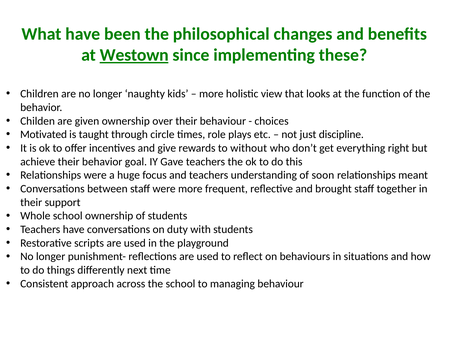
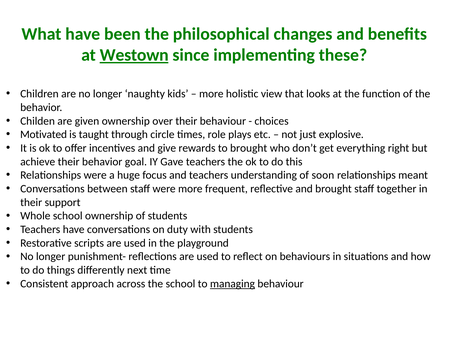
discipline: discipline -> explosive
to without: without -> brought
managing underline: none -> present
